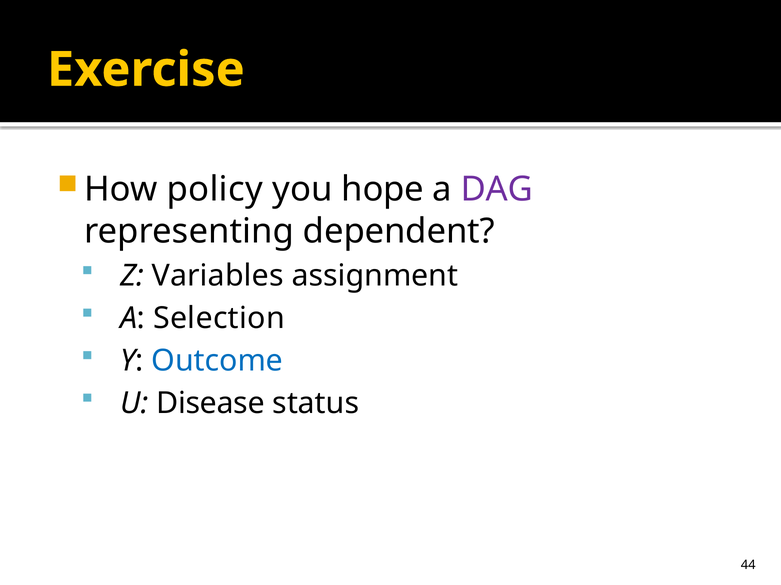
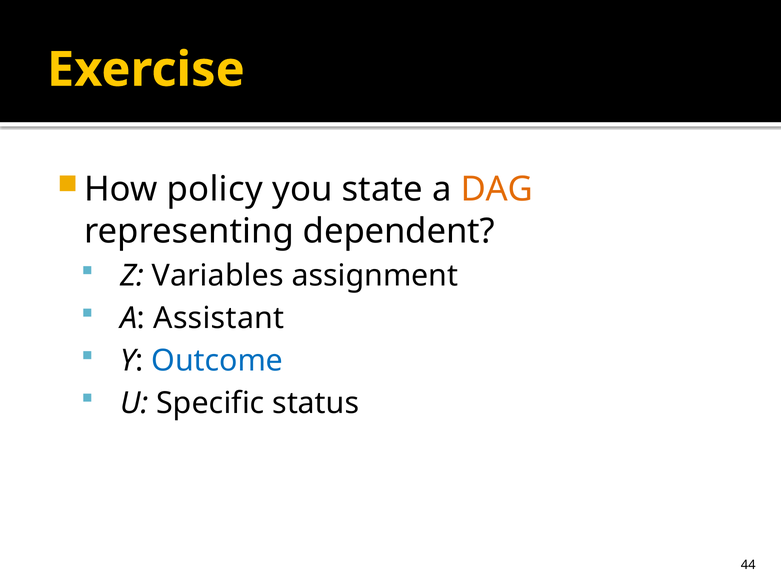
hope: hope -> state
DAG colour: purple -> orange
Selection: Selection -> Assistant
Disease: Disease -> Specific
